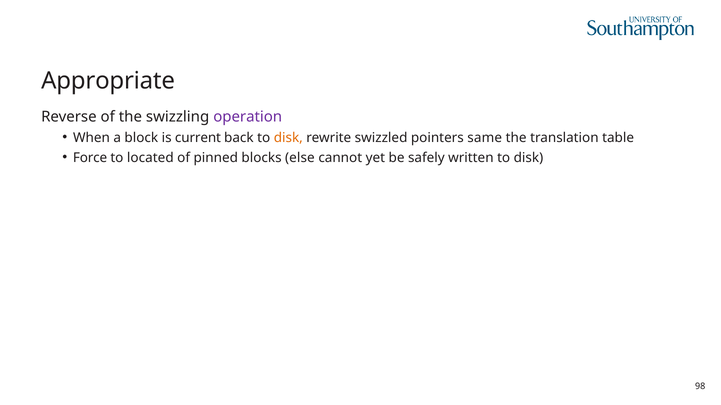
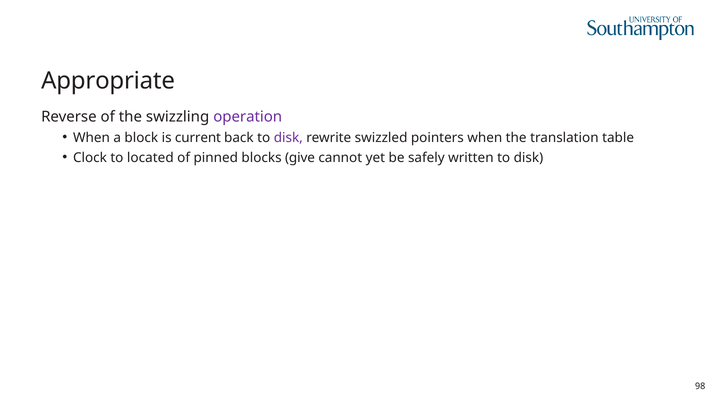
disk at (288, 138) colour: orange -> purple
pointers same: same -> when
Force: Force -> Clock
else: else -> give
